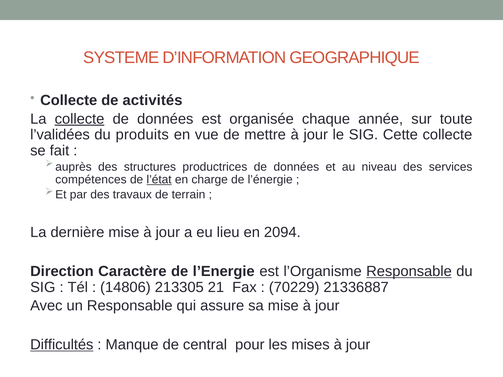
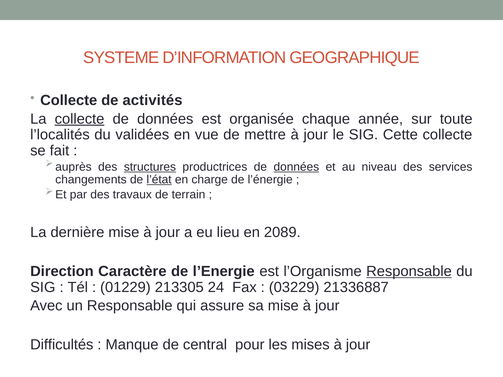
l’validées: l’validées -> l’localités
produits: produits -> validées
structures underline: none -> present
données at (296, 167) underline: none -> present
compétences: compétences -> changements
2094: 2094 -> 2089
14806: 14806 -> 01229
21: 21 -> 24
70229: 70229 -> 03229
Difficultés underline: present -> none
